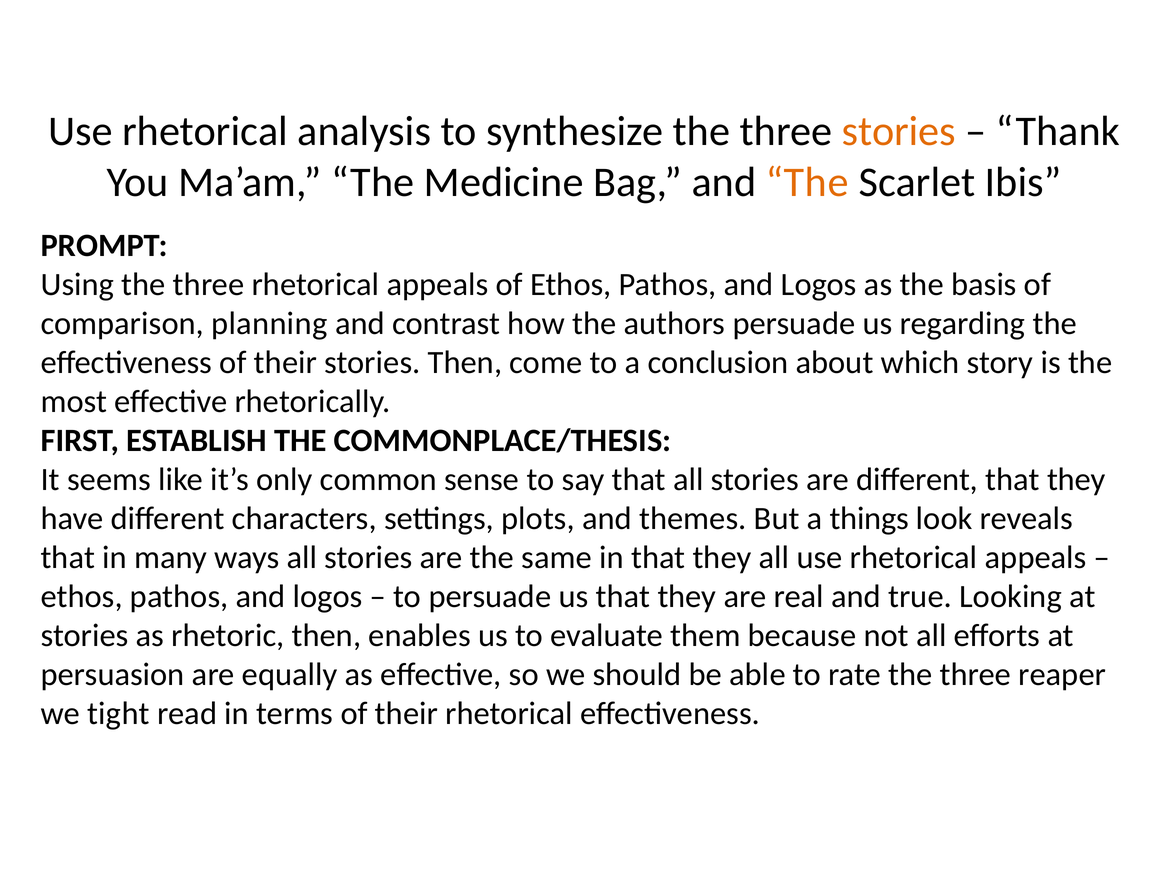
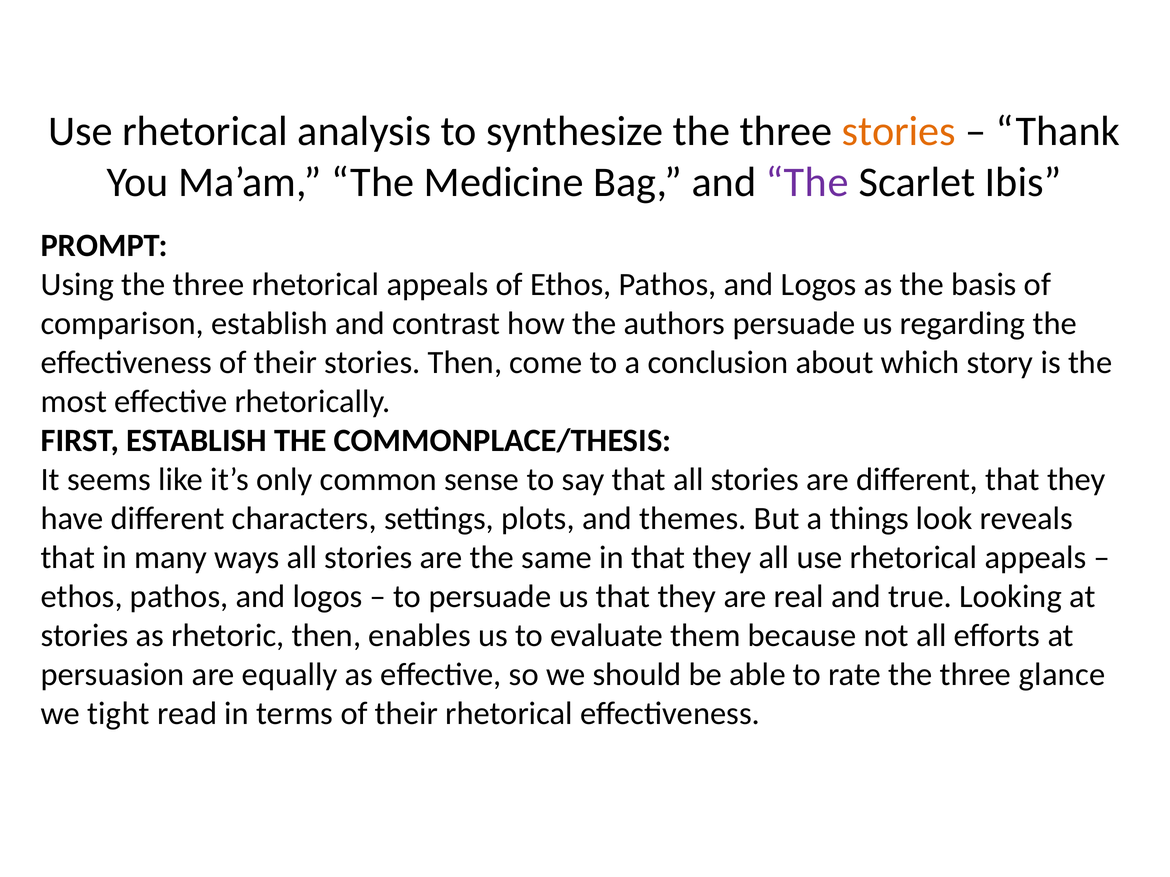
The at (807, 182) colour: orange -> purple
comparison planning: planning -> establish
reaper: reaper -> glance
